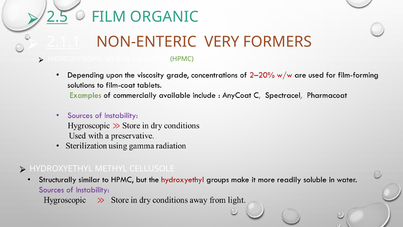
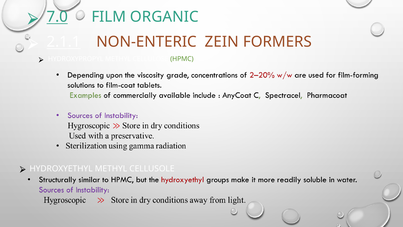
2.5: 2.5 -> 7.0
VERY: VERY -> ZEIN
